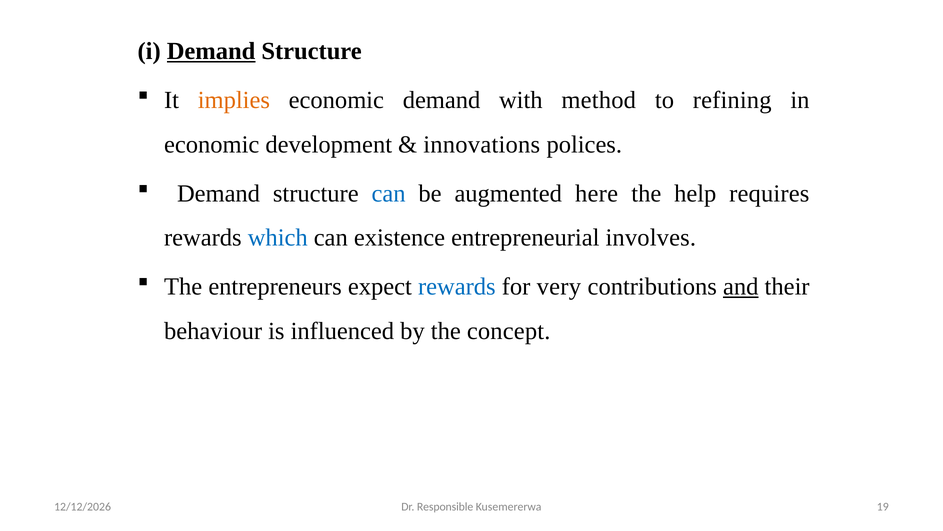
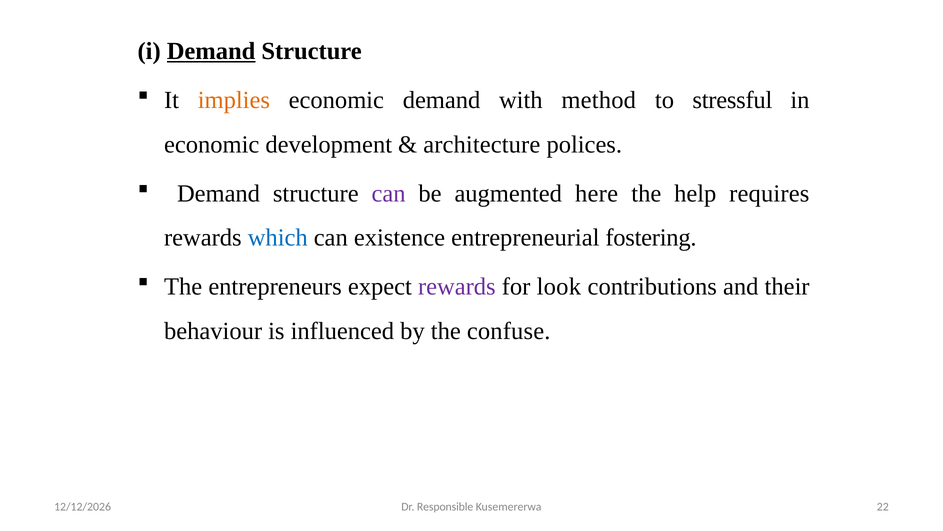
refining: refining -> stressful
innovations: innovations -> architecture
can at (389, 193) colour: blue -> purple
involves: involves -> fostering
rewards at (457, 287) colour: blue -> purple
very: very -> look
and underline: present -> none
concept: concept -> confuse
19: 19 -> 22
